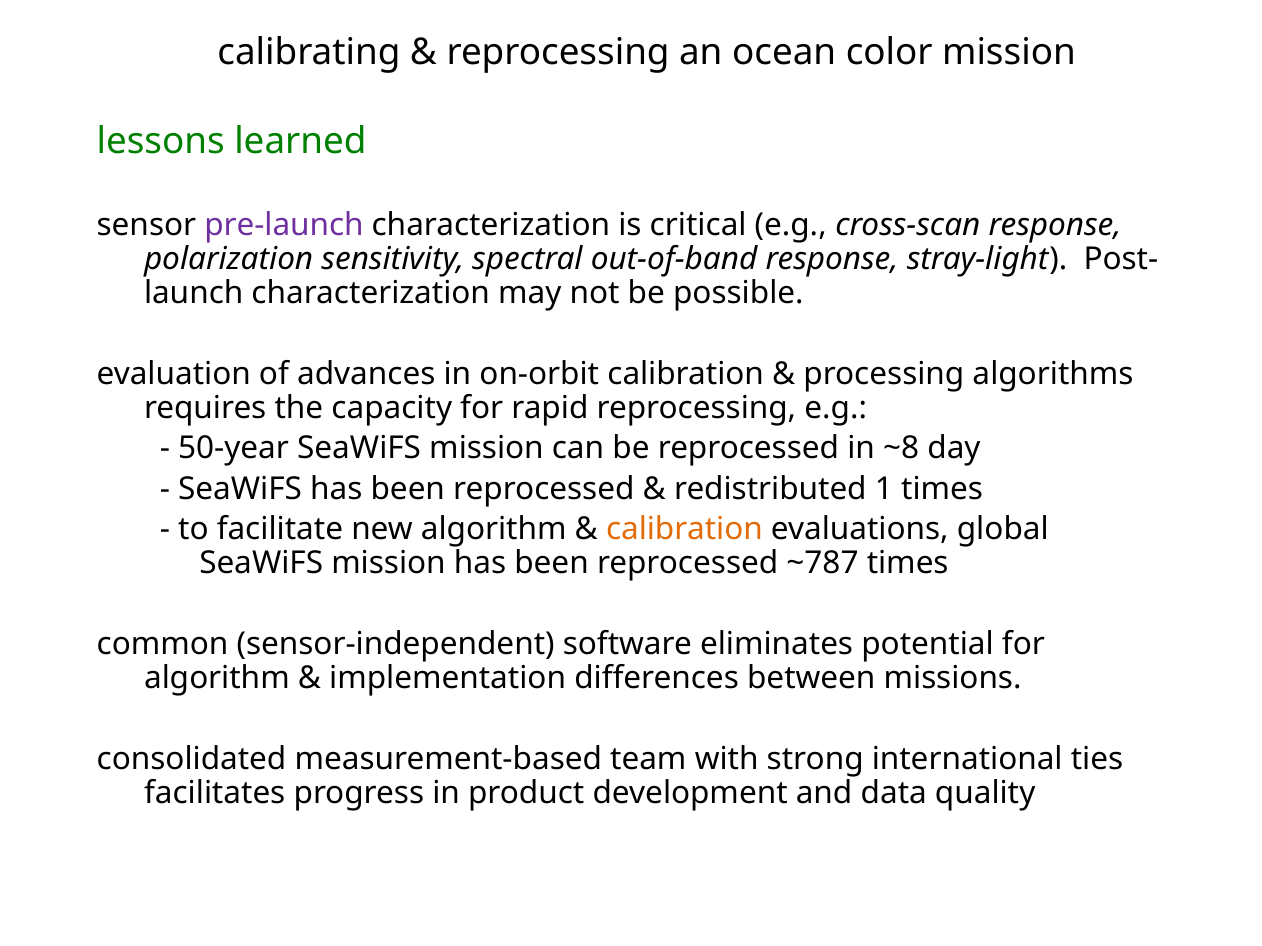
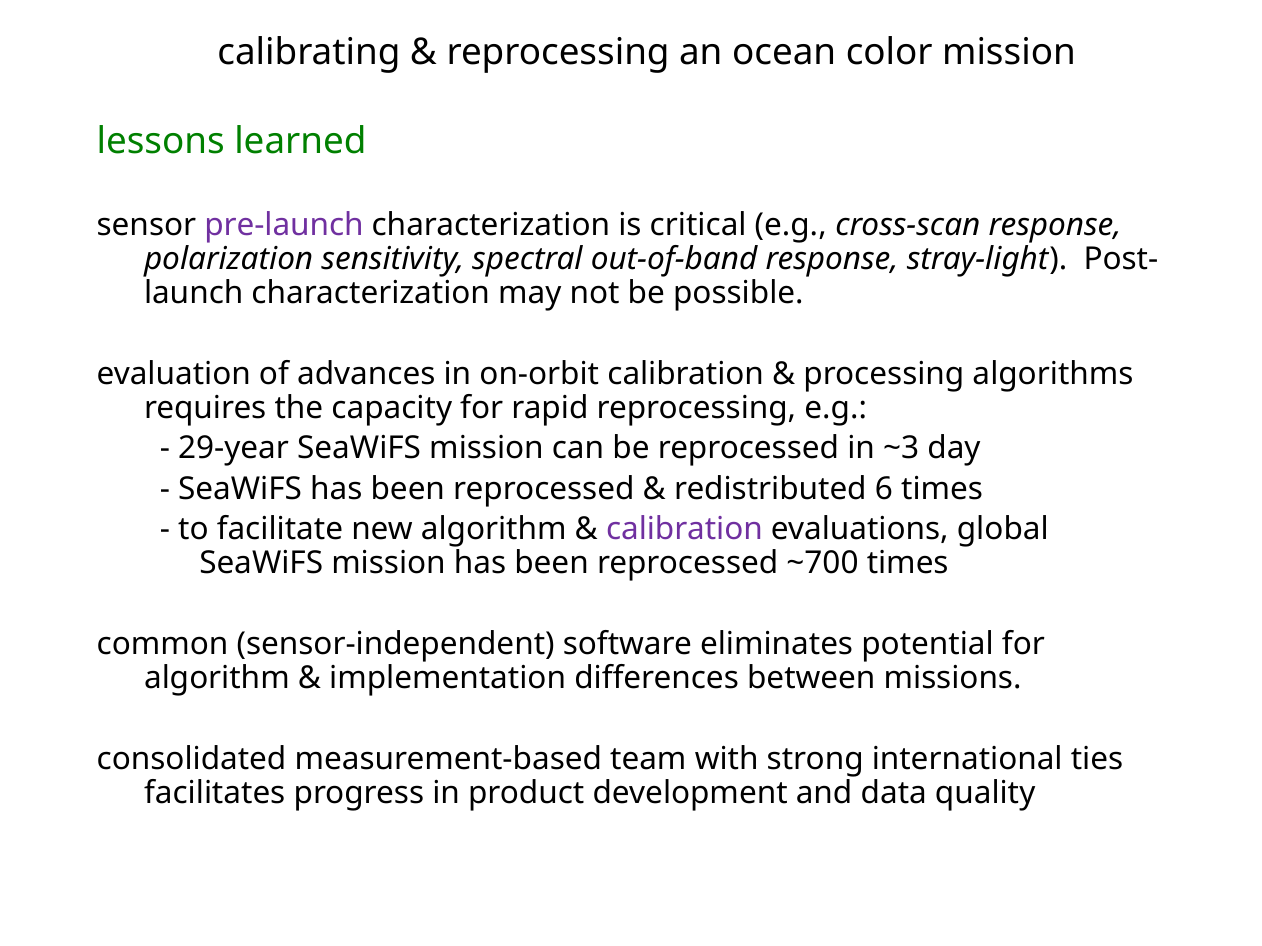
50-year: 50-year -> 29-year
~8: ~8 -> ~3
1: 1 -> 6
calibration at (684, 529) colour: orange -> purple
~787: ~787 -> ~700
